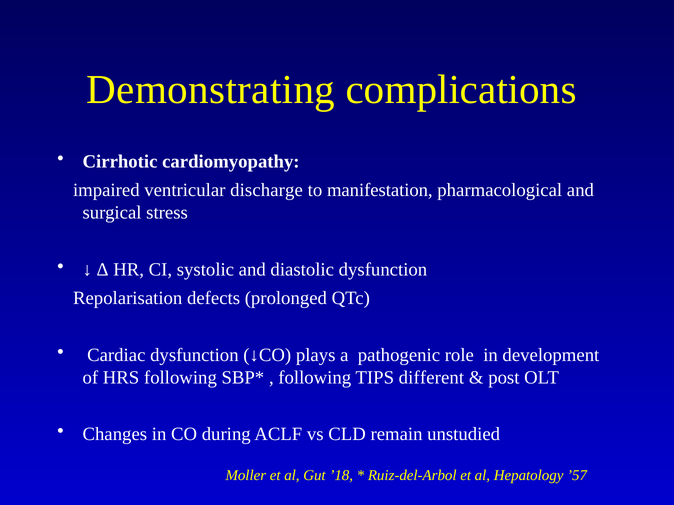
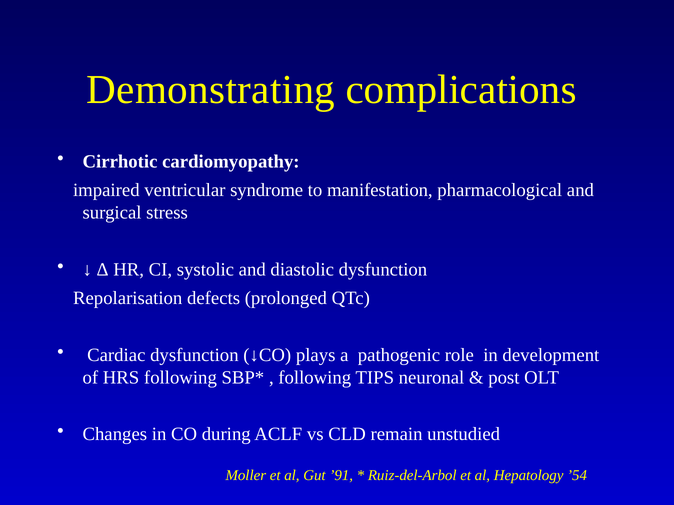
discharge: discharge -> syndrome
different: different -> neuronal
’18: ’18 -> ’91
’57: ’57 -> ’54
